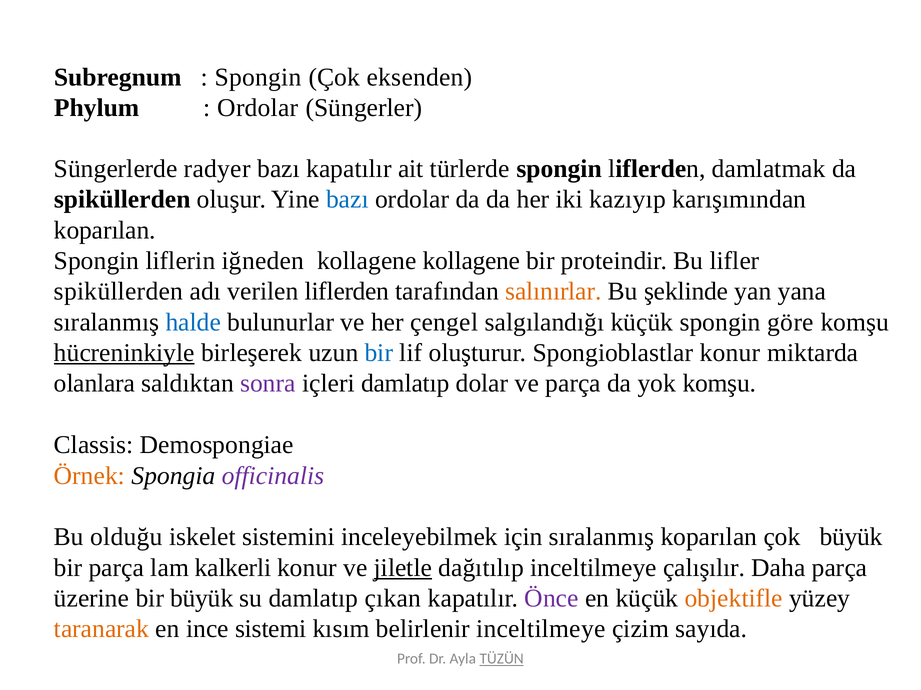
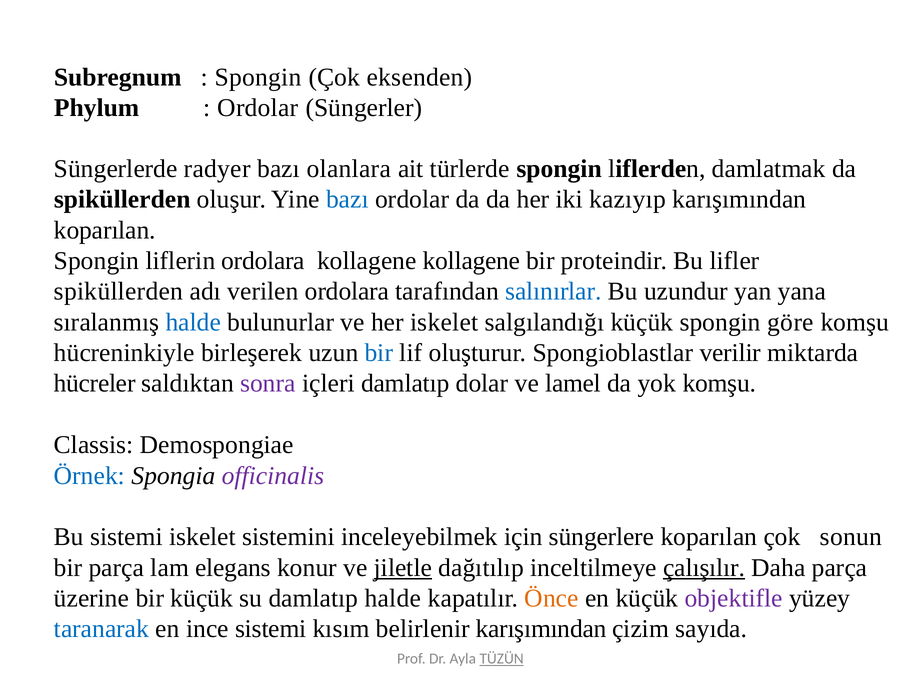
bazı kapatılır: kapatılır -> olanlara
liflerin iğneden: iğneden -> ordolara
verilen liflerden: liflerden -> ordolara
salınırlar colour: orange -> blue
şeklinde: şeklinde -> uzundur
her çengel: çengel -> iskelet
hücreninkiyle underline: present -> none
Spongioblastlar konur: konur -> verilir
olanlara: olanlara -> hücreler
ve parça: parça -> lamel
Örnek colour: orange -> blue
Bu olduğu: olduğu -> sistemi
için sıralanmış: sıralanmış -> süngerlere
çok büyük: büyük -> sonun
kalkerli: kalkerli -> elegans
çalışılır underline: none -> present
bir büyük: büyük -> küçük
damlatıp çıkan: çıkan -> halde
Önce colour: purple -> orange
objektifle colour: orange -> purple
taranarak colour: orange -> blue
belirlenir inceltilmeye: inceltilmeye -> karışımından
